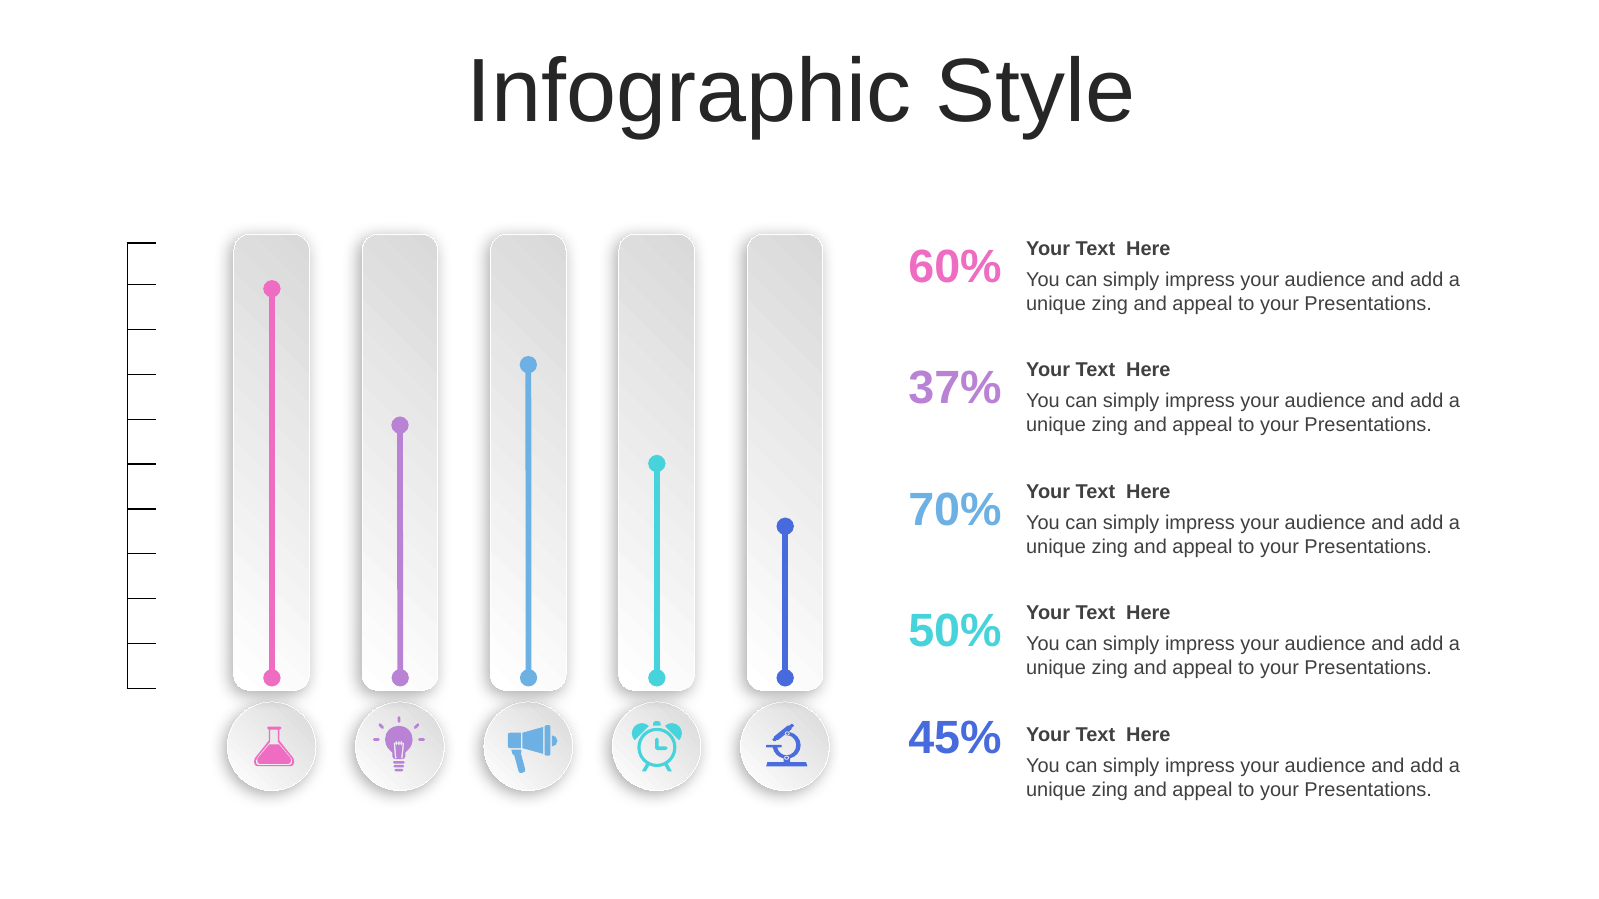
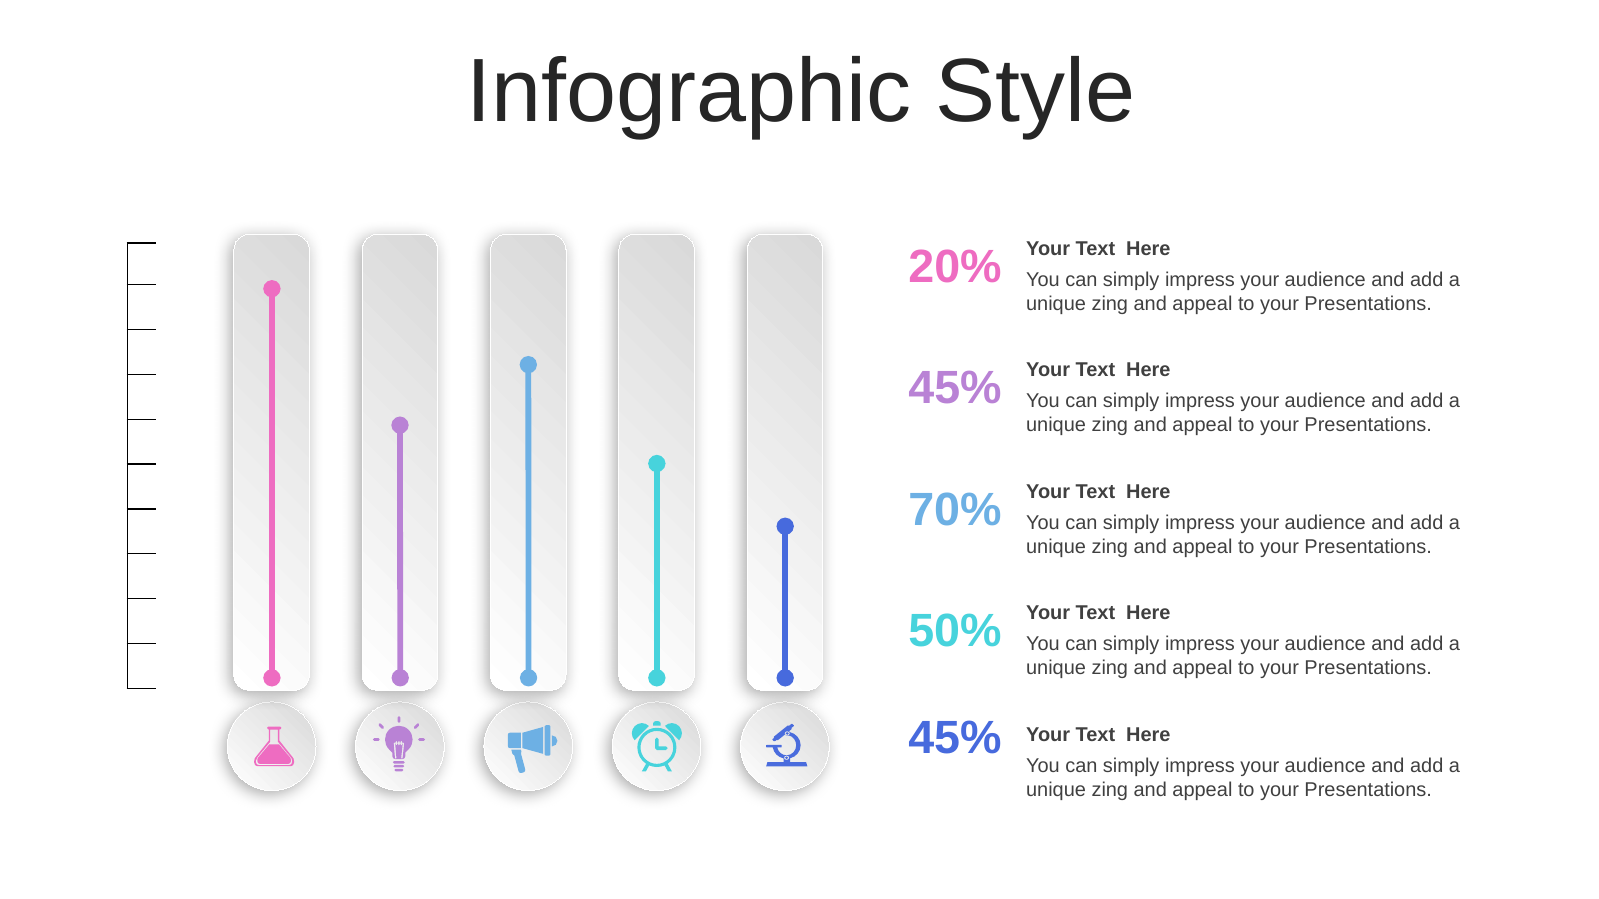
60%: 60% -> 20%
37% at (955, 388): 37% -> 45%
